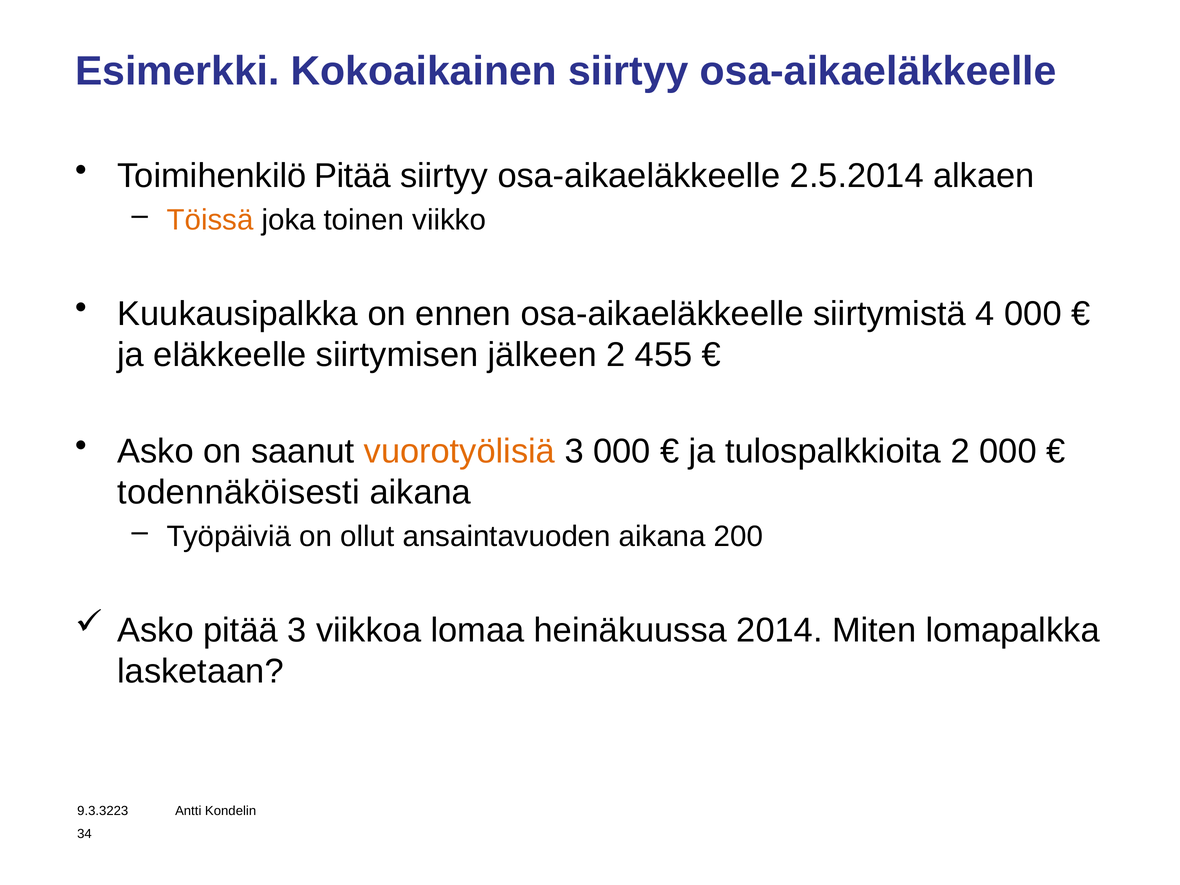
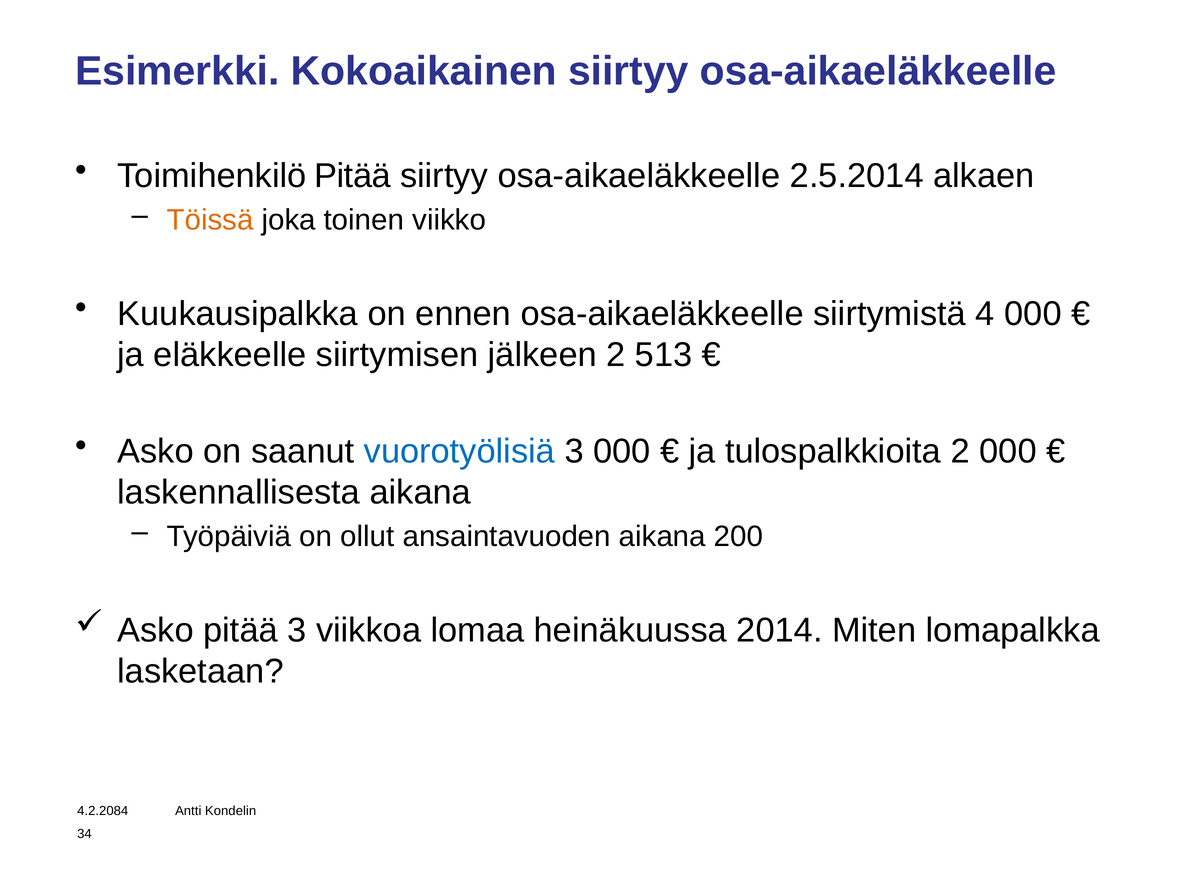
455: 455 -> 513
vuorotyölisiä colour: orange -> blue
todennäköisesti: todennäköisesti -> laskennallisesta
9.3.3223: 9.3.3223 -> 4.2.2084
